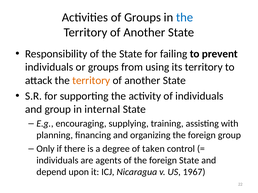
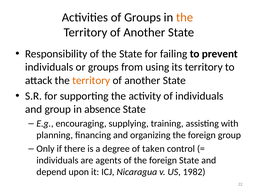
the at (185, 17) colour: blue -> orange
internal: internal -> absence
1967: 1967 -> 1982
